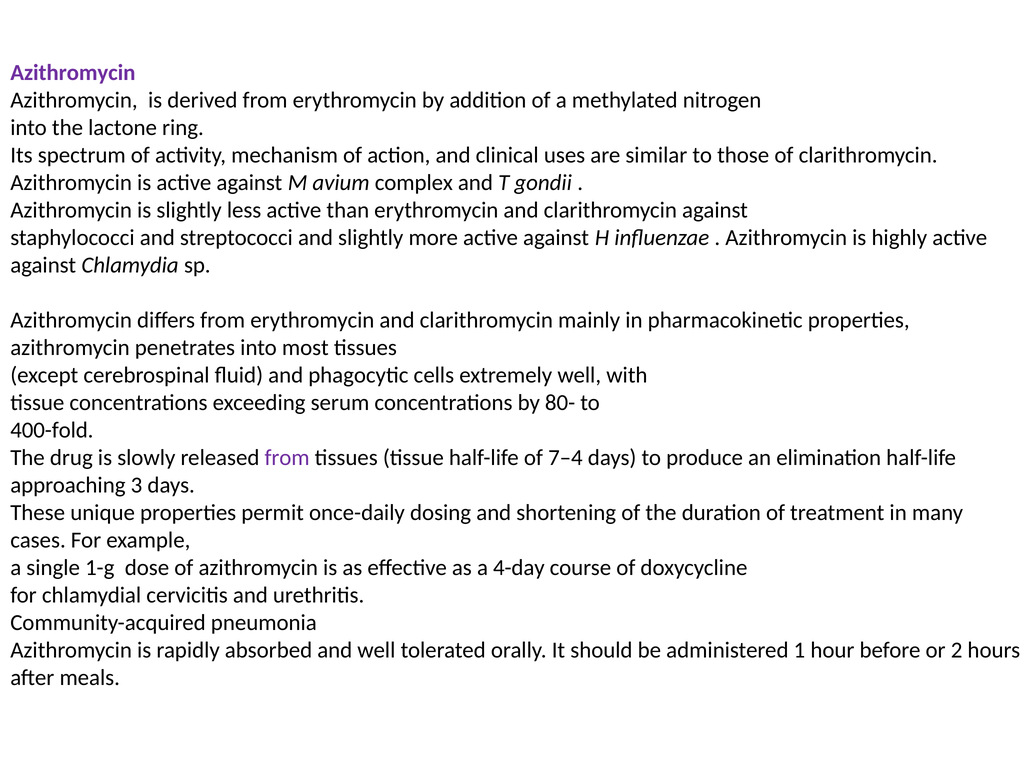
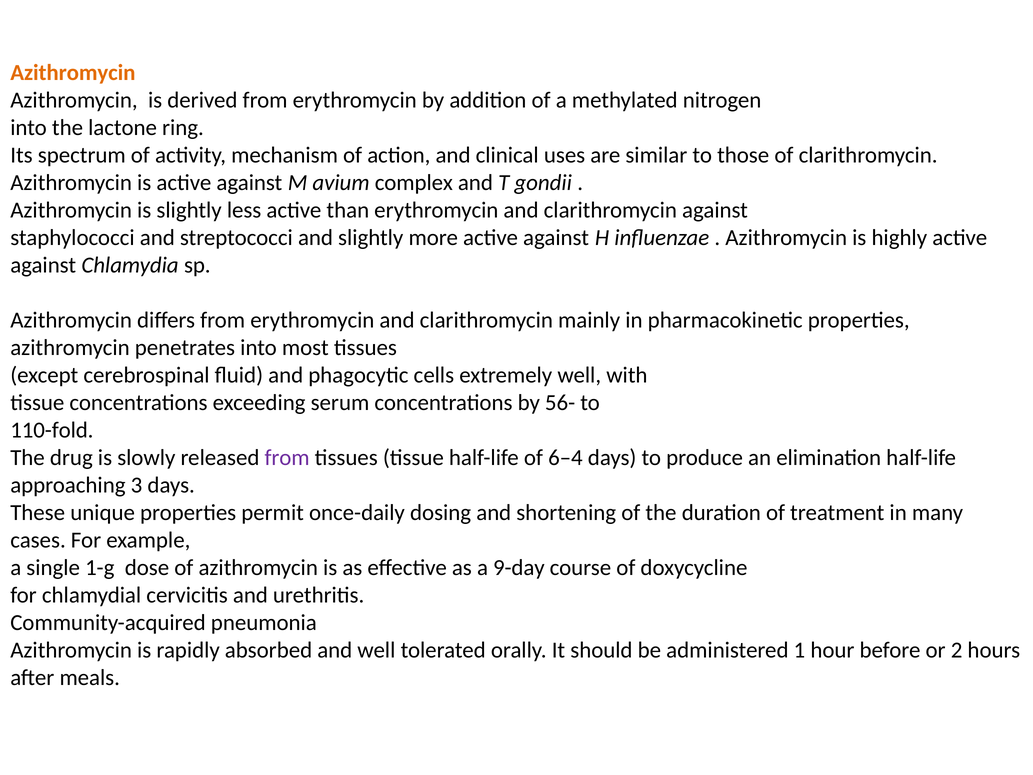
Azithromycin at (73, 73) colour: purple -> orange
80-: 80- -> 56-
400-fold: 400-fold -> 110-fold
7–4: 7–4 -> 6–4
4-day: 4-day -> 9-day
